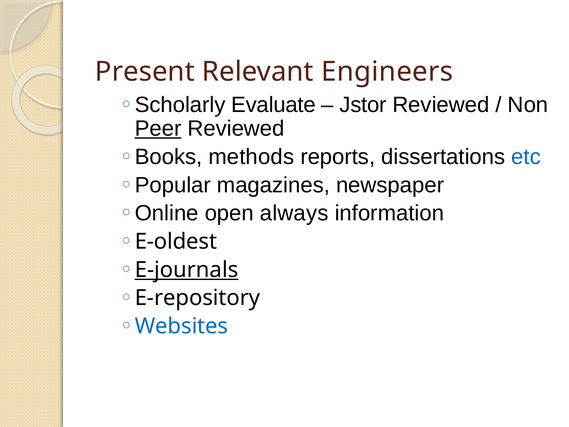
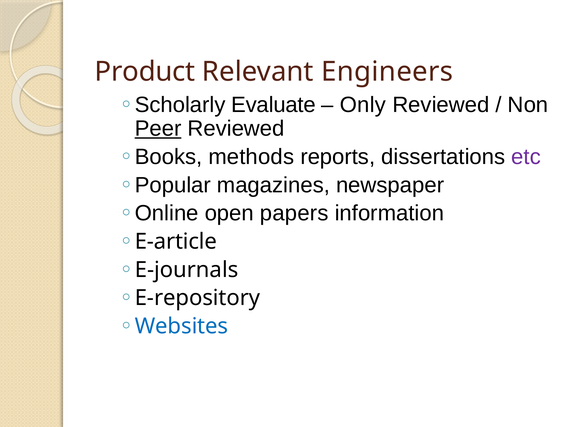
Present: Present -> Product
Jstor: Jstor -> Only
etc colour: blue -> purple
always: always -> papers
E-oldest: E-oldest -> E-article
E-journals underline: present -> none
